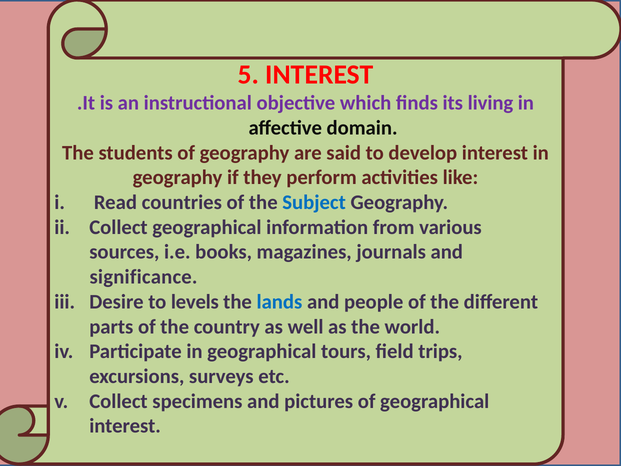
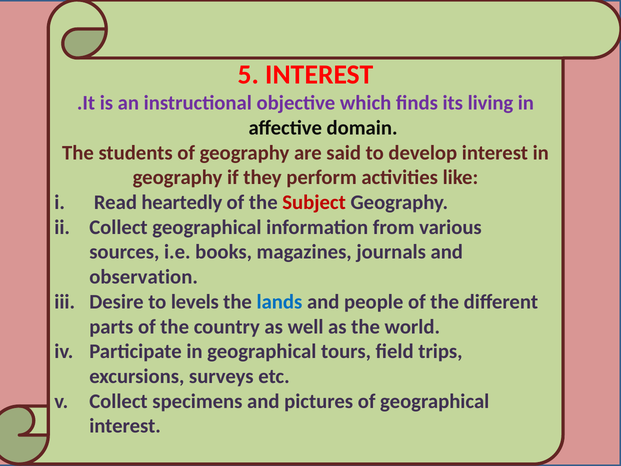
countries: countries -> heartedly
Subject colour: blue -> red
significance: significance -> observation
